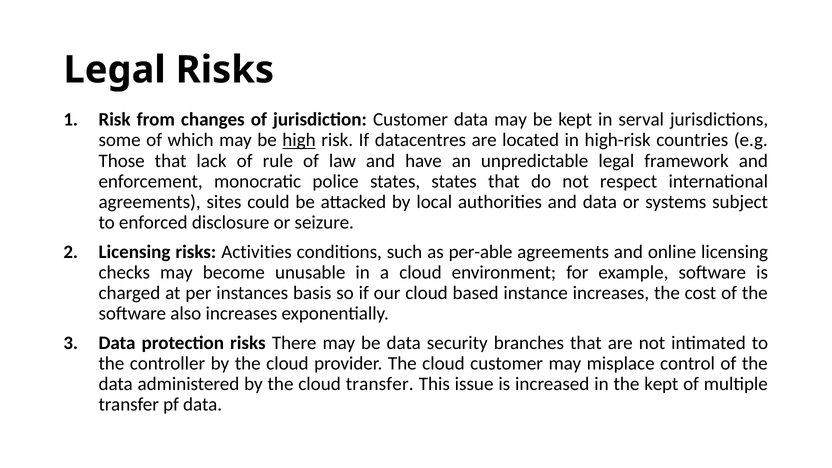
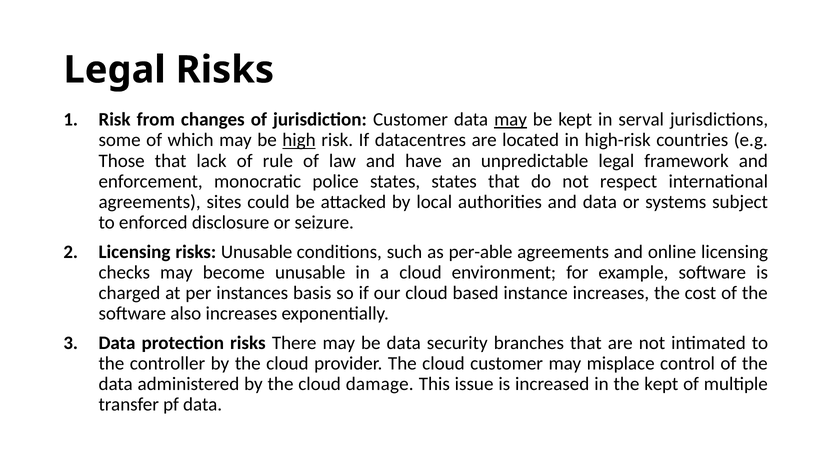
may at (511, 120) underline: none -> present
risks Activities: Activities -> Unusable
cloud transfer: transfer -> damage
